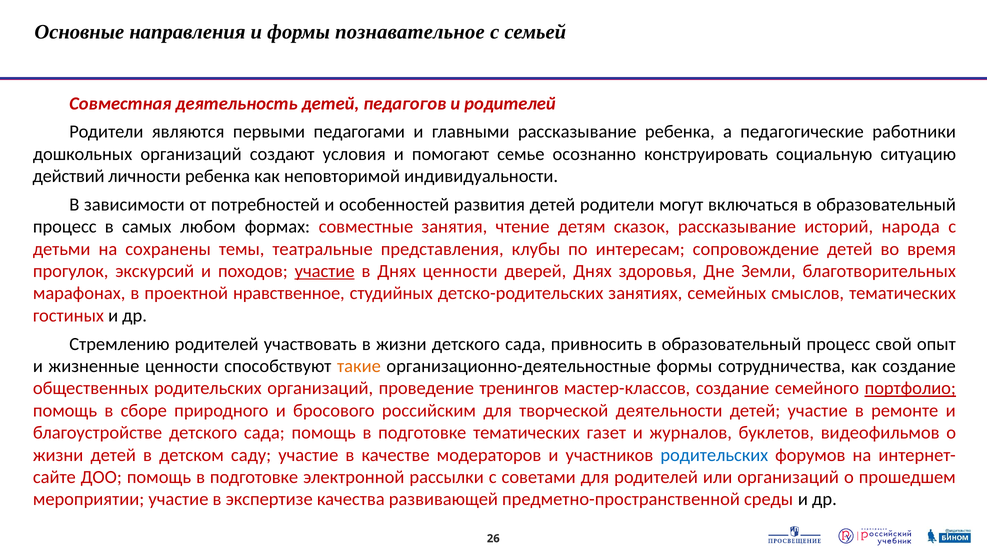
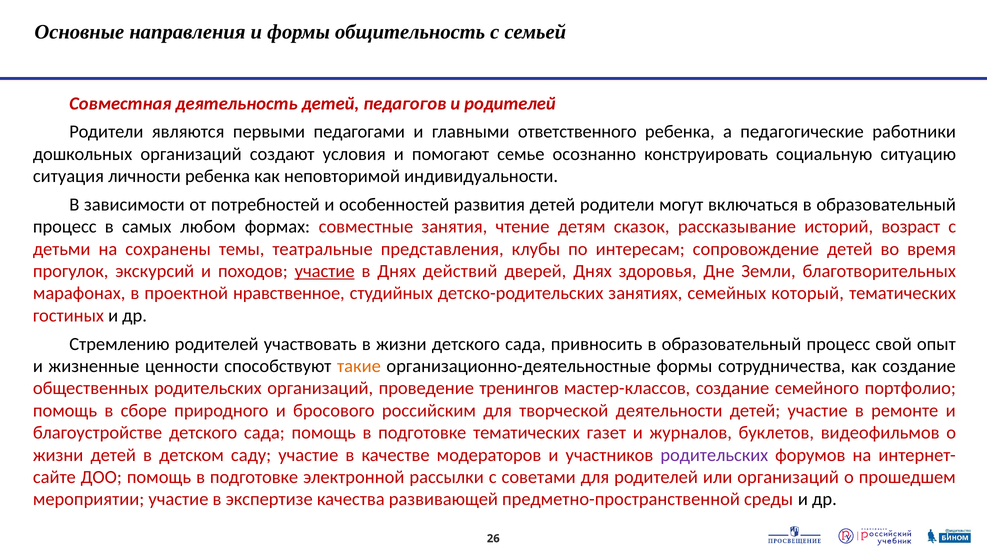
познавательное: познавательное -> общительность
главными рассказывание: рассказывание -> ответственного
действий: действий -> ситуация
народа: народа -> возраст
Днях ценности: ценности -> действий
смыслов: смыслов -> который
портфолио underline: present -> none
родительских at (714, 455) colour: blue -> purple
